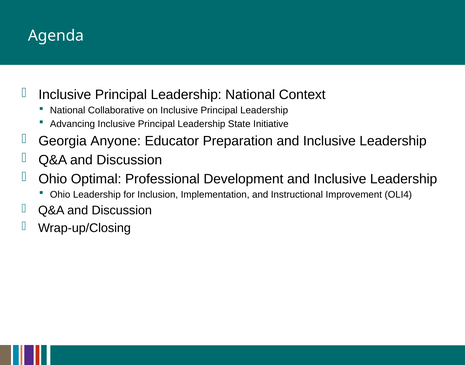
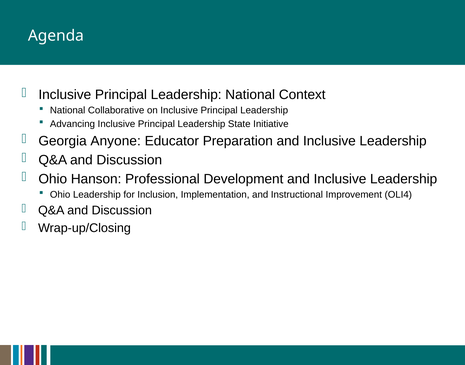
Optimal: Optimal -> Hanson
